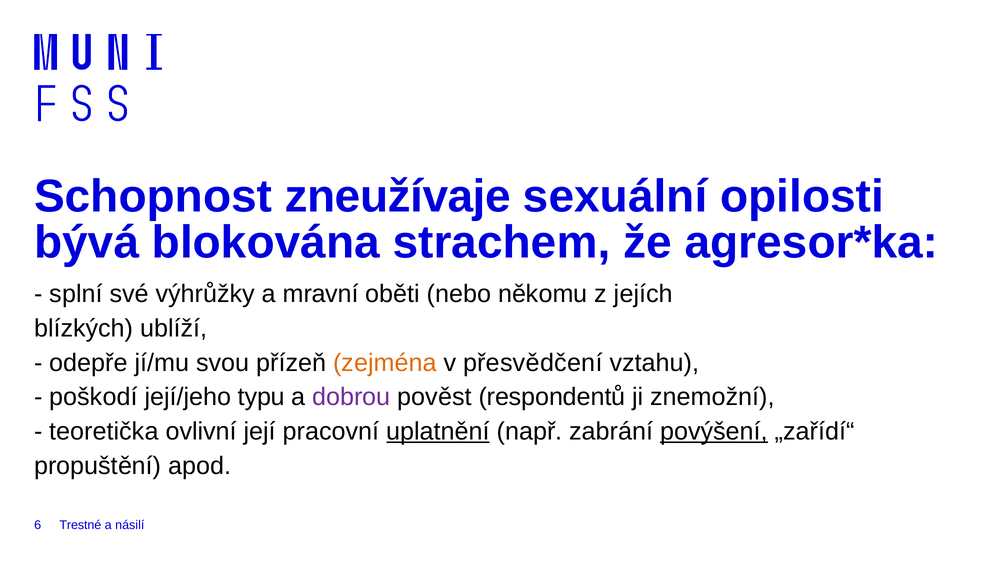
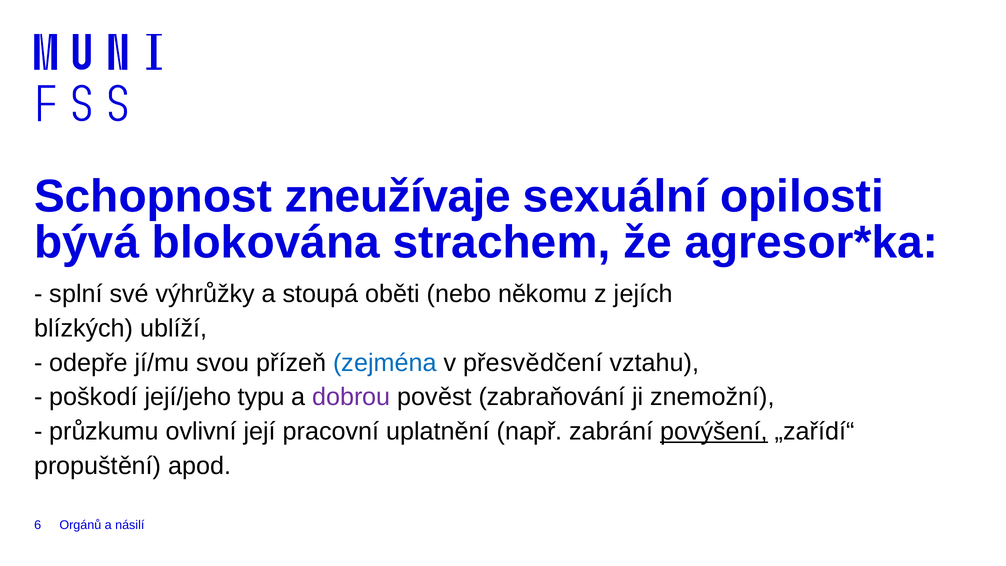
mravní: mravní -> stoupá
zejména colour: orange -> blue
respondentů: respondentů -> zabraňování
teoretička: teoretička -> průzkumu
uplatnění underline: present -> none
Trestné: Trestné -> Orgánů
